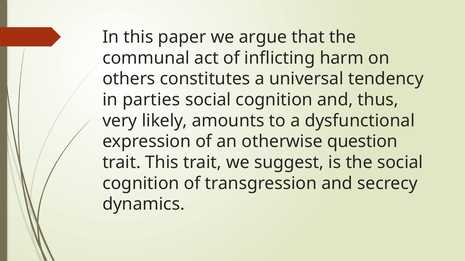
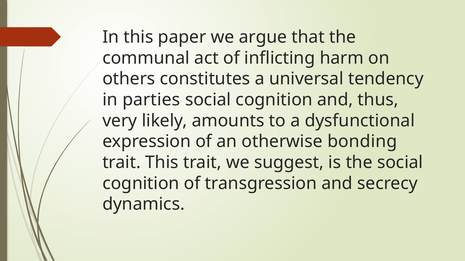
question: question -> bonding
